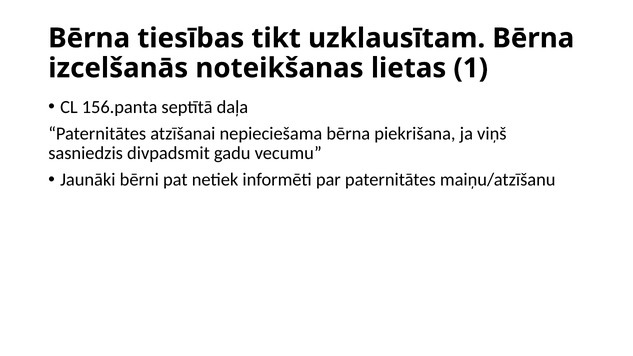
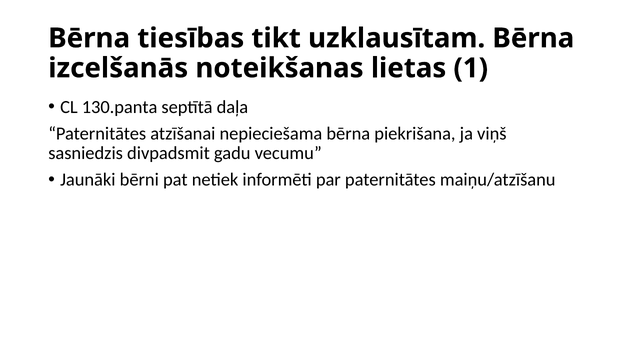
156.panta: 156.panta -> 130.panta
